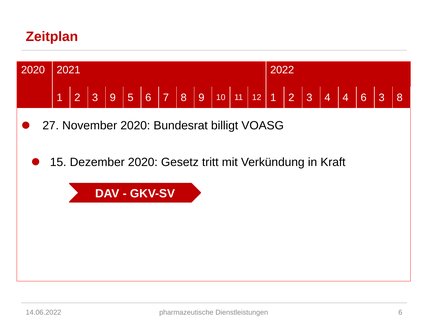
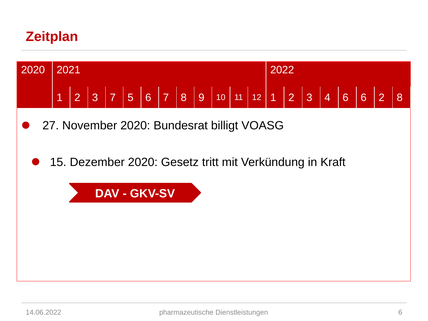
3 9: 9 -> 7
4 4: 4 -> 6
6 3: 3 -> 2
